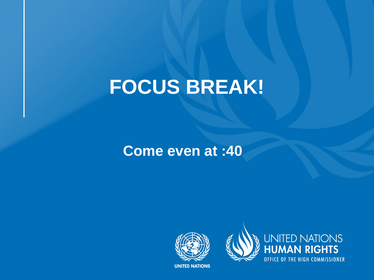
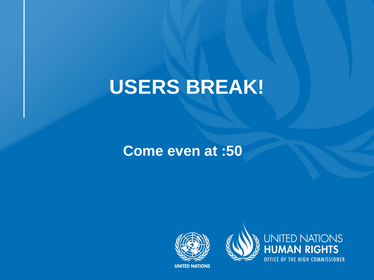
FOCUS: FOCUS -> USERS
:40: :40 -> :50
